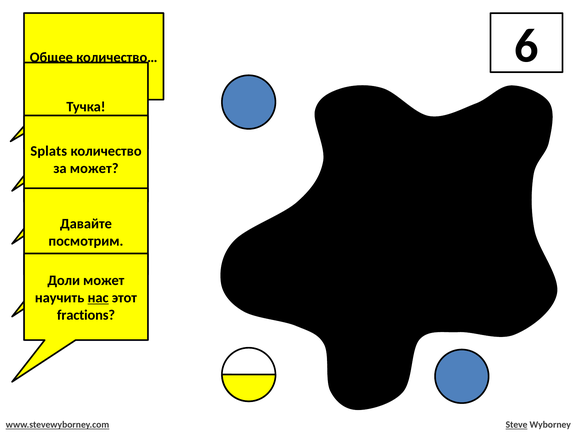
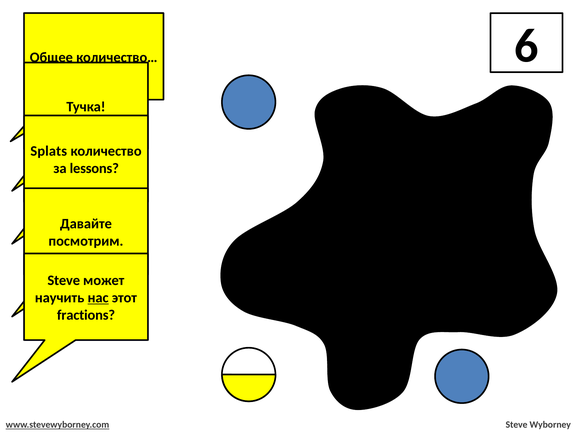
за может: может -> lessons
Доли at (64, 280): Доли -> Steve
Steve at (517, 425) underline: present -> none
